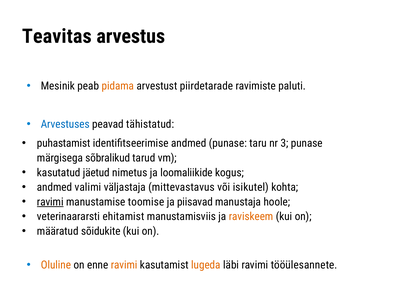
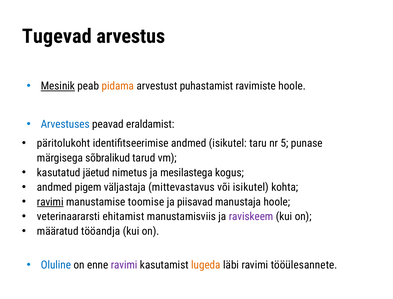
Teavitas: Teavitas -> Tugevad
Mesinik underline: none -> present
piirdetarade: piirdetarade -> puhastamist
ravimiste paluti: paluti -> hoole
tähistatud: tähistatud -> eraldamist
puhastamist: puhastamist -> päritolukoht
andmed punase: punase -> isikutel
3: 3 -> 5
loomaliikide: loomaliikide -> mesilastega
valimi: valimi -> pigem
raviskeem colour: orange -> purple
sõidukite: sõidukite -> tööandja
Oluline colour: orange -> blue
ravimi at (124, 265) colour: orange -> purple
